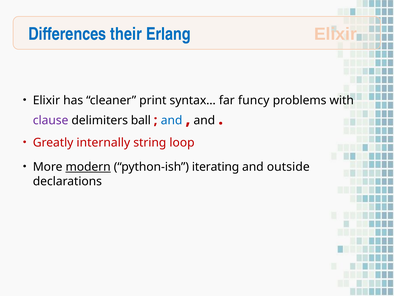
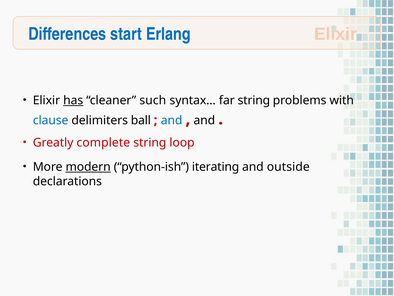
their: their -> start
has underline: none -> present
print: print -> such
far funcy: funcy -> string
clause colour: purple -> blue
internally: internally -> complete
